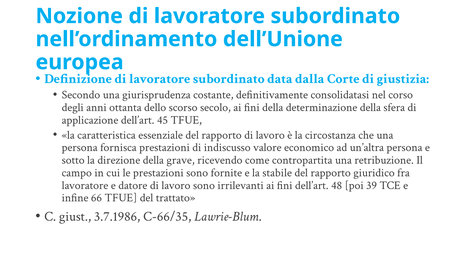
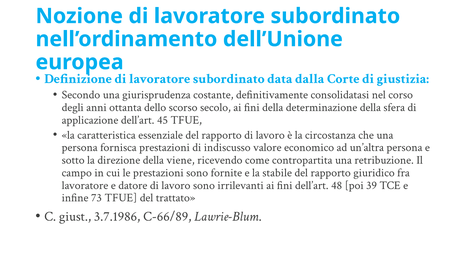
grave: grave -> viene
66: 66 -> 73
C-66/35: C-66/35 -> C-66/89
